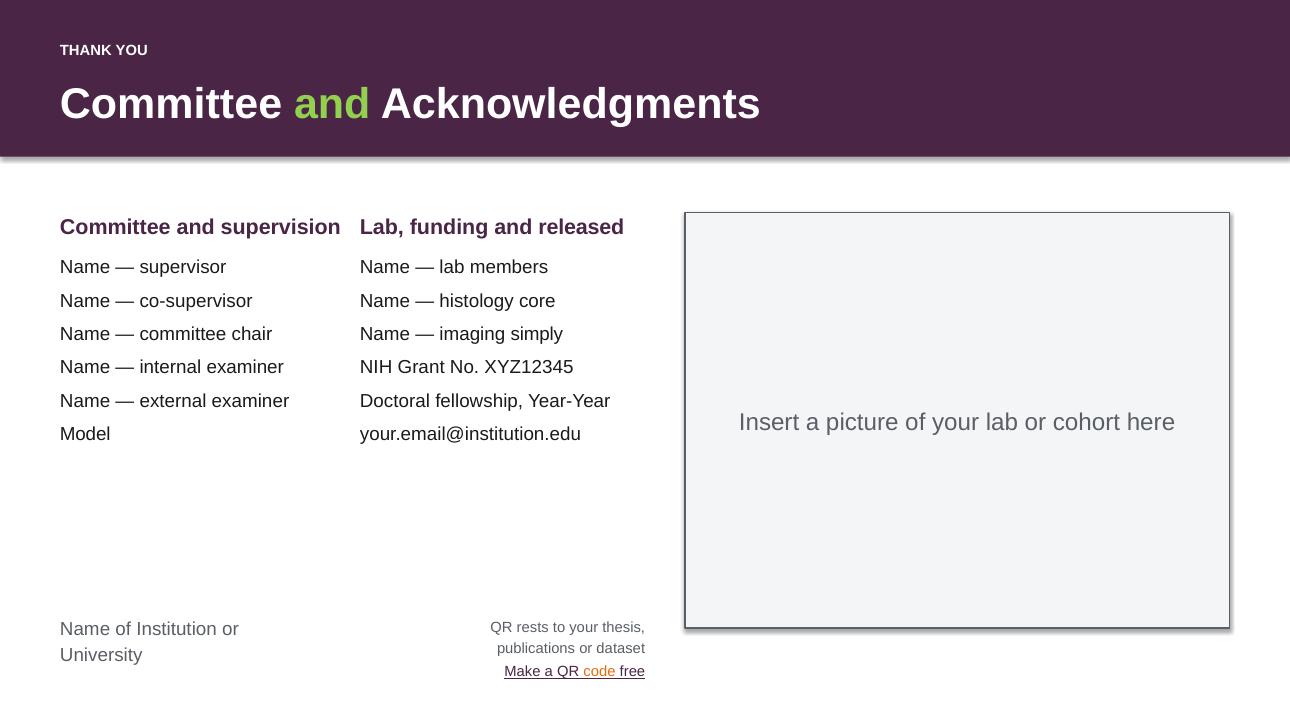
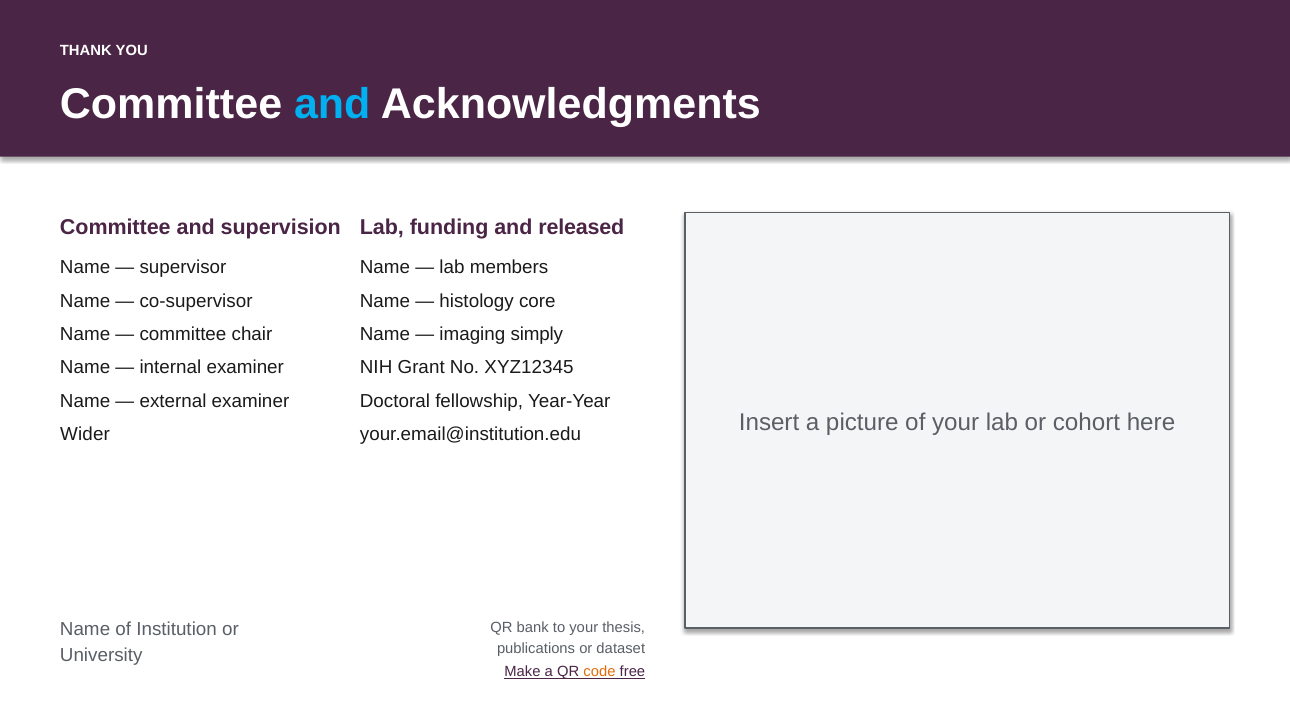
and at (332, 104) colour: light green -> light blue
Model: Model -> Wider
rests: rests -> bank
